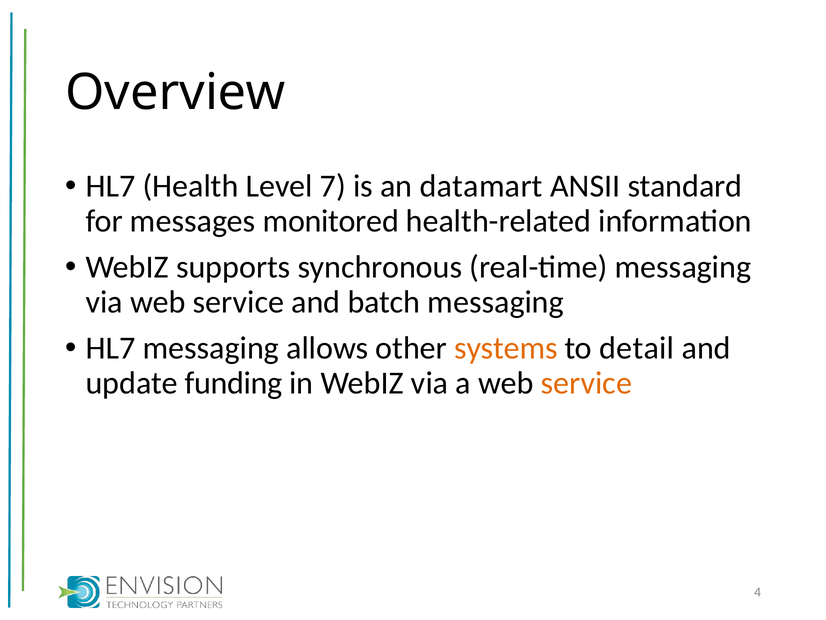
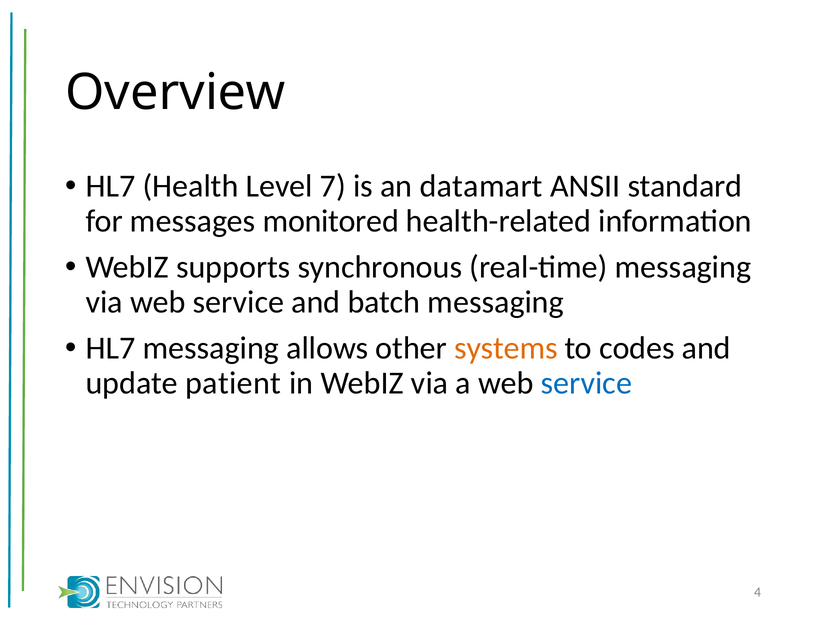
detail: detail -> codes
funding: funding -> patient
service at (586, 383) colour: orange -> blue
